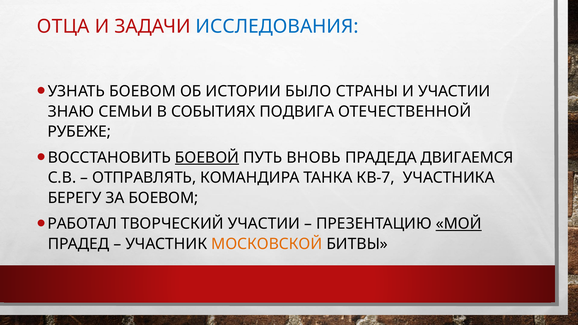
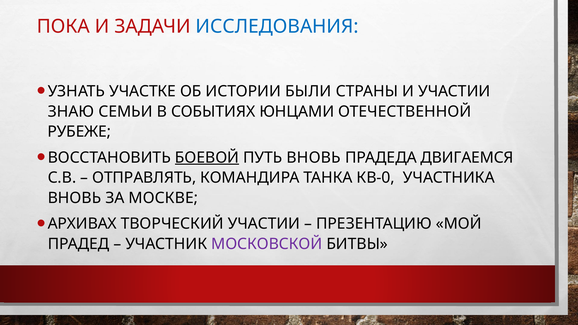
ОТЦА: ОТЦА -> ПОКА
УЗНАТЬ БОЕВОМ: БОЕВОМ -> УЧАСТКЕ
БЫЛО: БЫЛО -> БЫЛИ
ПОДВИГА: ПОДВИГА -> ЮНЦАМИ
КВ-7: КВ-7 -> КВ-0
БЕРЕГУ at (75, 198): БЕРЕГУ -> ВНОВЬ
ЗА БОЕВОМ: БОЕВОМ -> МОСКВЕ
РАБОТАЛ: РАБОТАЛ -> АРХИВАХ
МОЙ underline: present -> none
МОСКОВСКОЙ colour: orange -> purple
